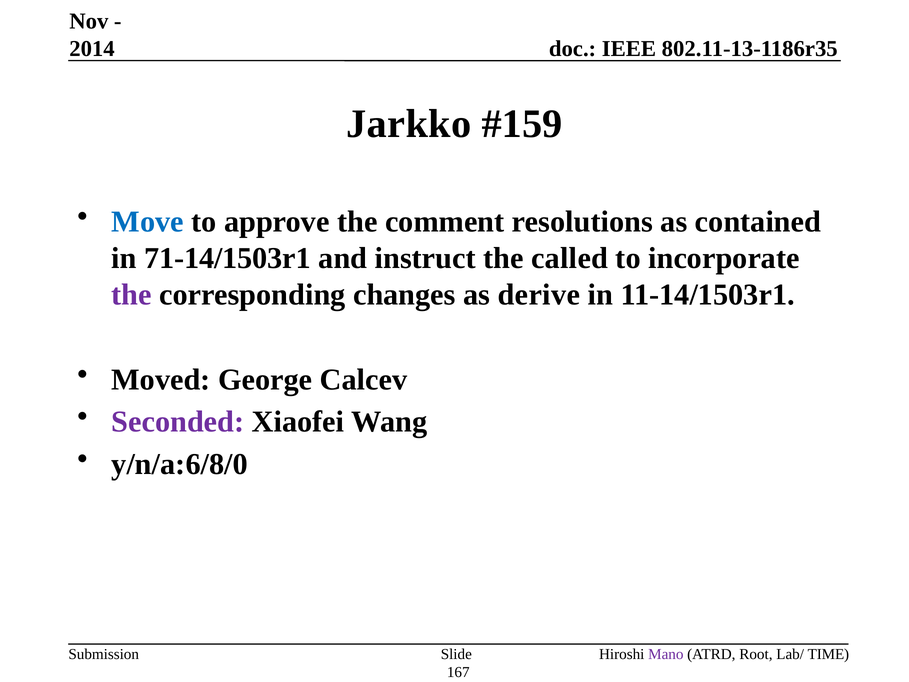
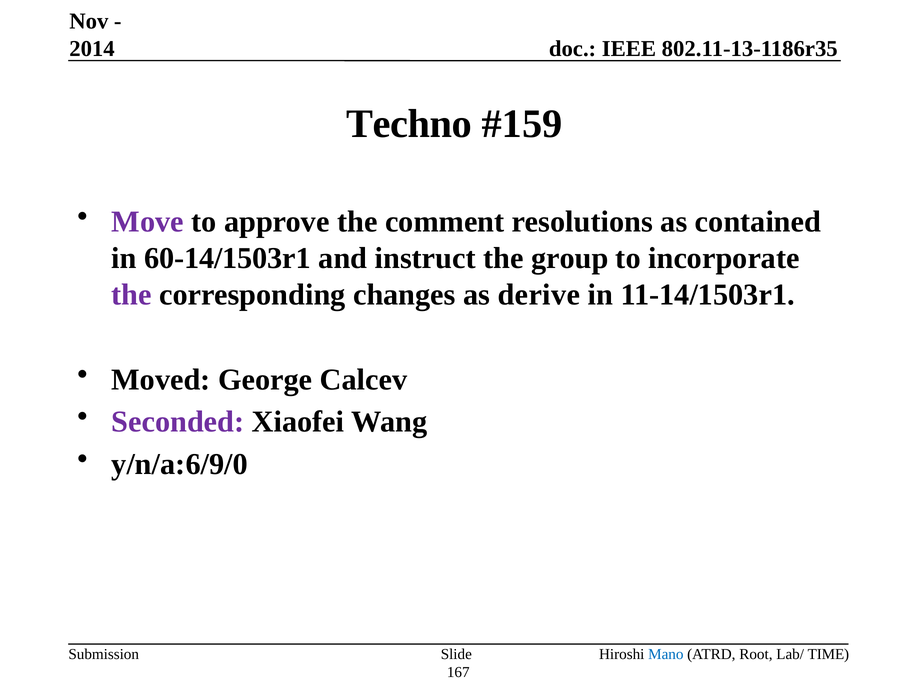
Jarkko: Jarkko -> Techno
Move colour: blue -> purple
71-14/1503r1: 71-14/1503r1 -> 60-14/1503r1
called: called -> group
y/n/a:6/8/0: y/n/a:6/8/0 -> y/n/a:6/9/0
Mano colour: purple -> blue
